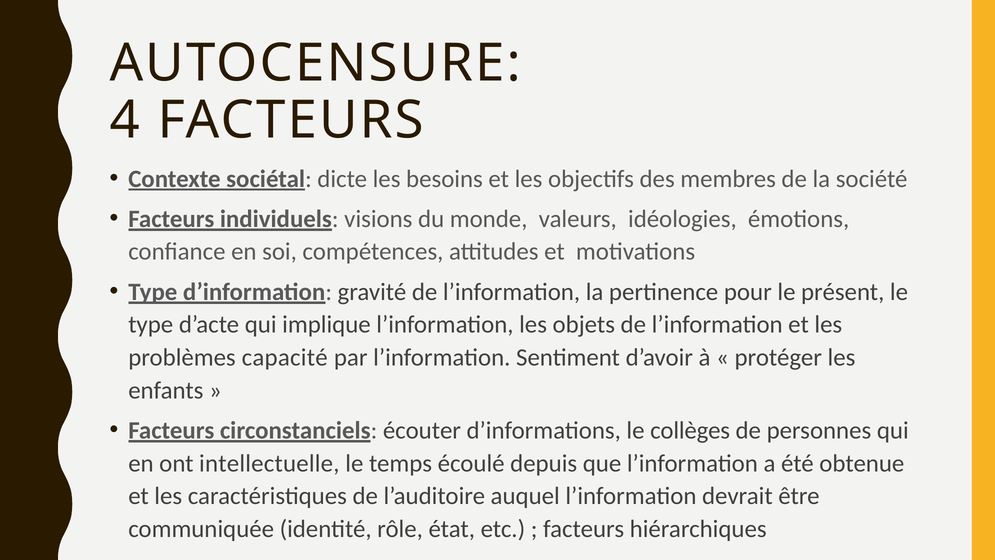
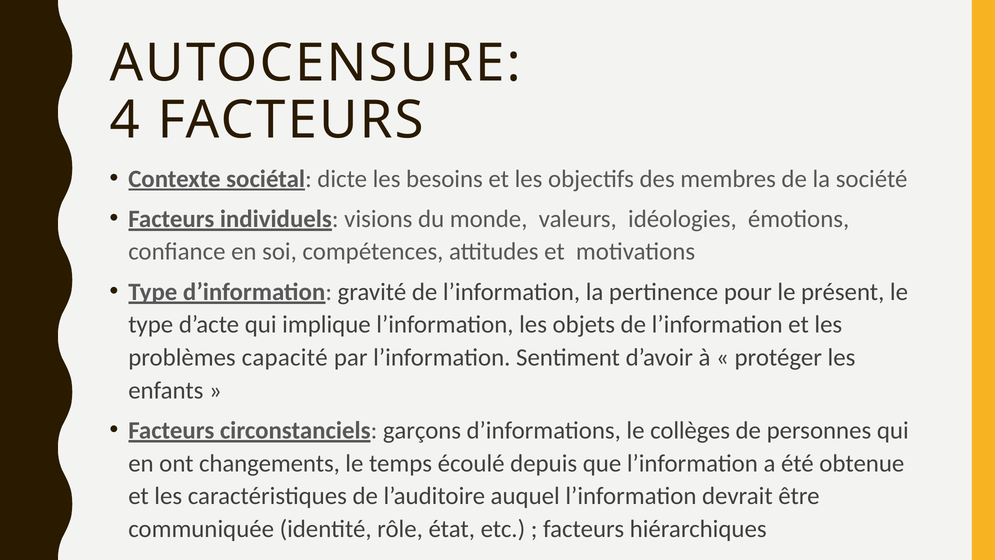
écouter: écouter -> garçons
intellectuelle: intellectuelle -> changements
